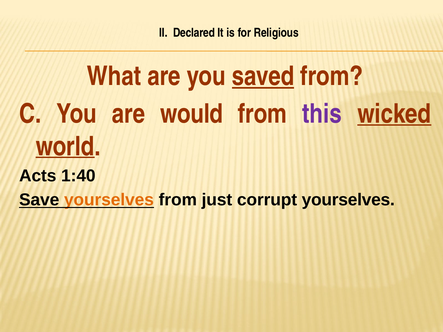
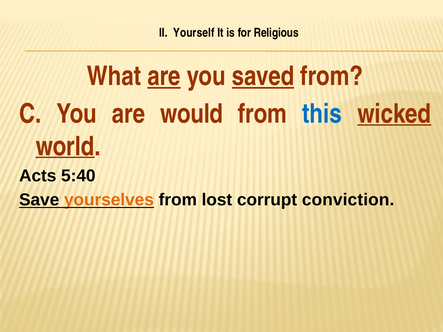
Declared: Declared -> Yourself
are at (164, 76) underline: none -> present
this colour: purple -> blue
1:40: 1:40 -> 5:40
just: just -> lost
corrupt yourselves: yourselves -> conviction
